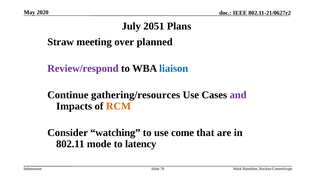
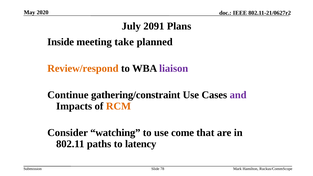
2051: 2051 -> 2091
Straw: Straw -> Inside
over: over -> take
Review/respond colour: purple -> orange
liaison colour: blue -> purple
gathering/resources: gathering/resources -> gathering/constraint
mode: mode -> paths
